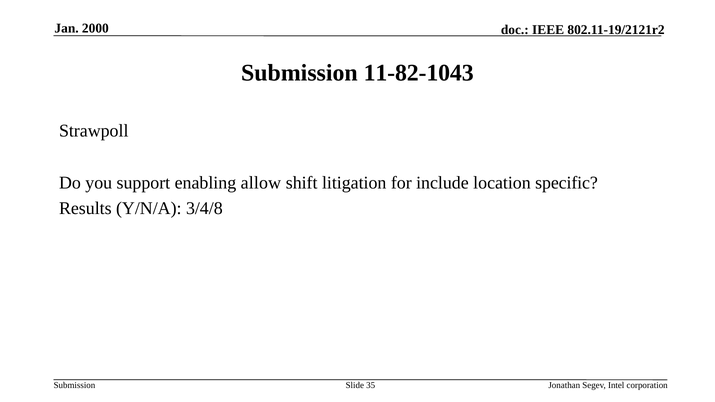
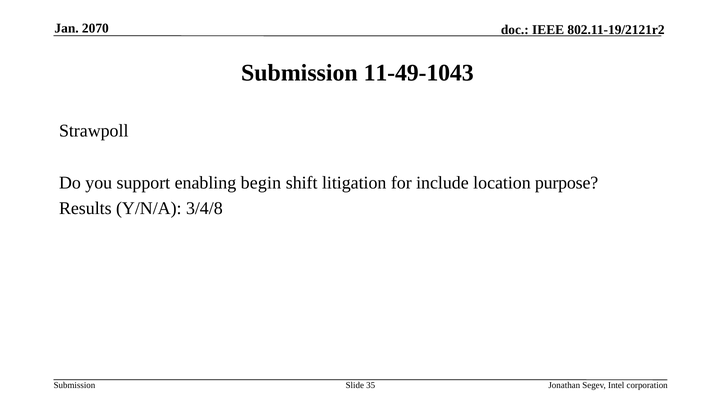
2000: 2000 -> 2070
11-82-1043: 11-82-1043 -> 11-49-1043
allow: allow -> begin
specific: specific -> purpose
